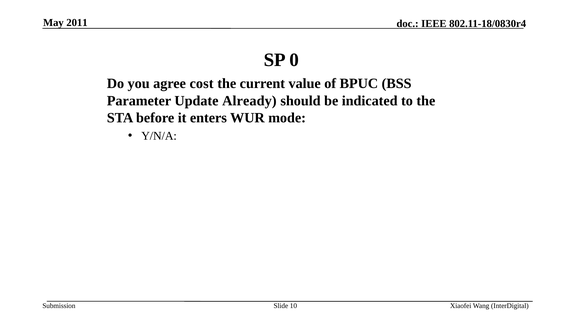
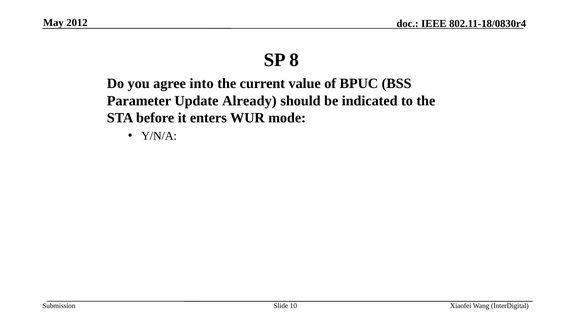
2011: 2011 -> 2012
0: 0 -> 8
cost: cost -> into
